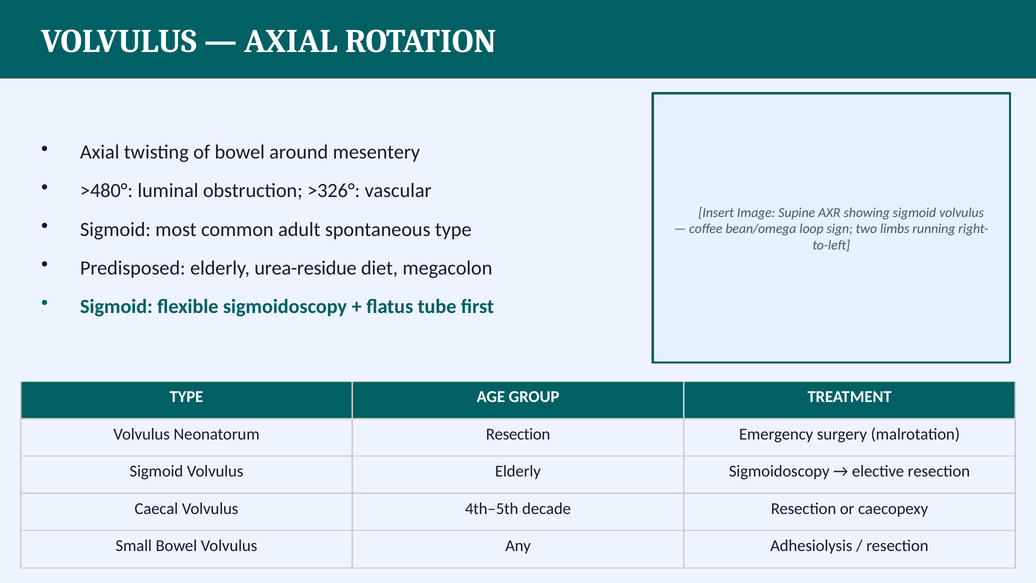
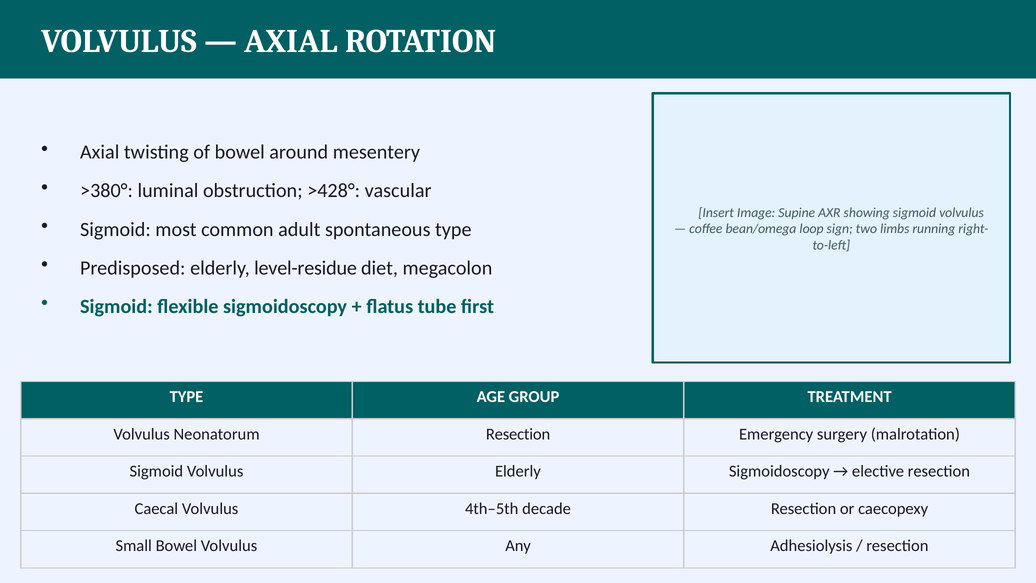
>480°: >480° -> >380°
>326°: >326° -> >428°
urea-residue: urea-residue -> level-residue
